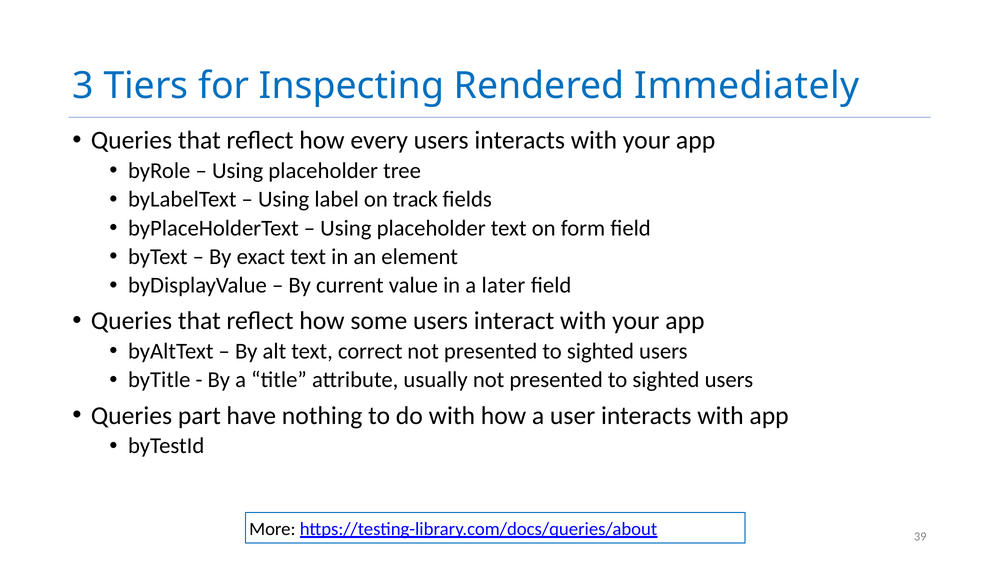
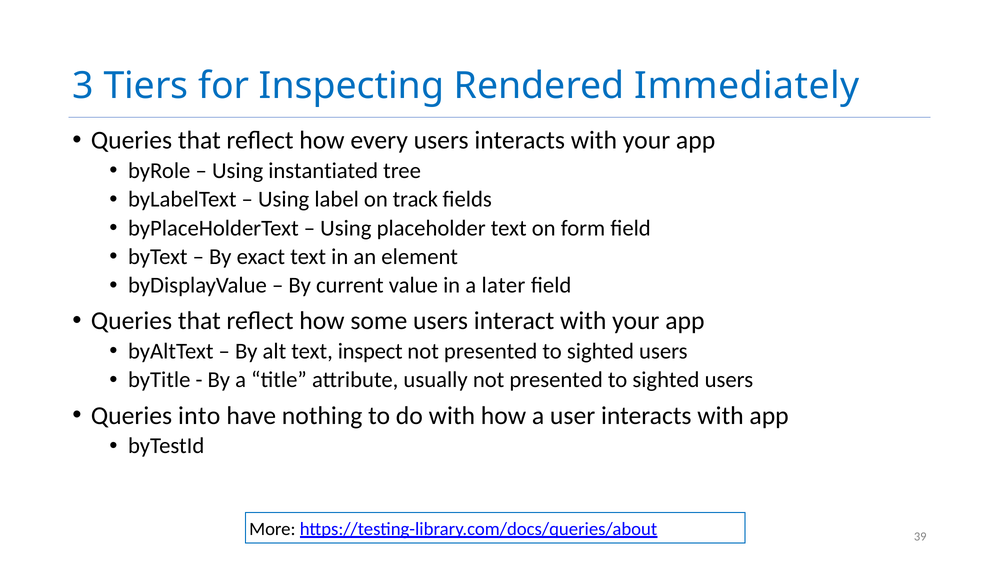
placeholder at (323, 171): placeholder -> instantiated
correct: correct -> inspect
part: part -> into
